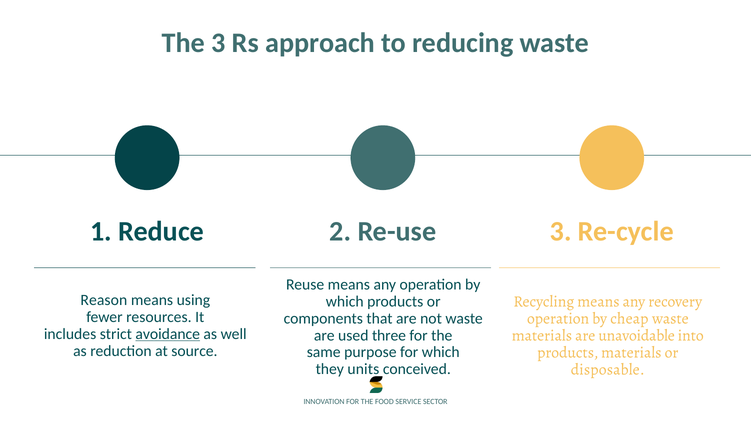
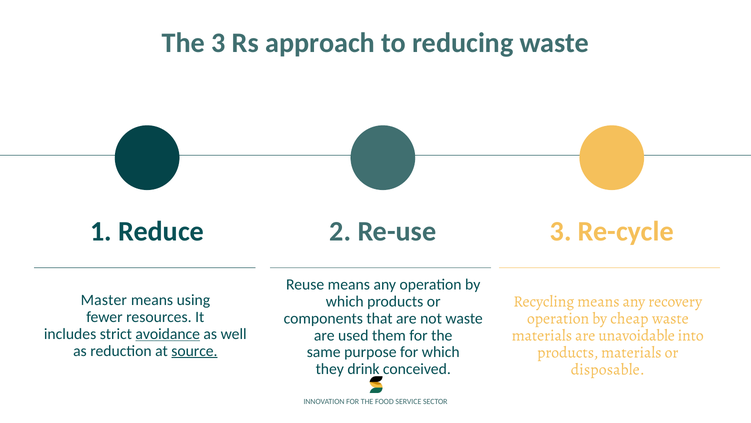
Reason: Reason -> Master
three: three -> them
source underline: none -> present
units: units -> drink
